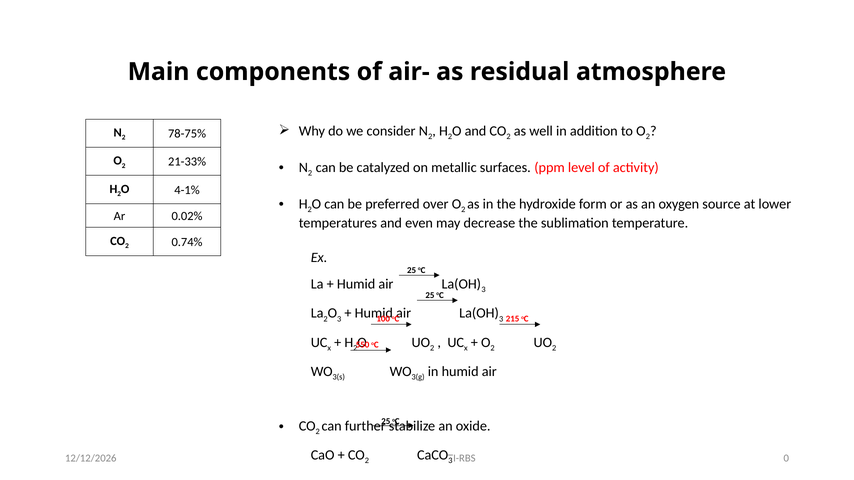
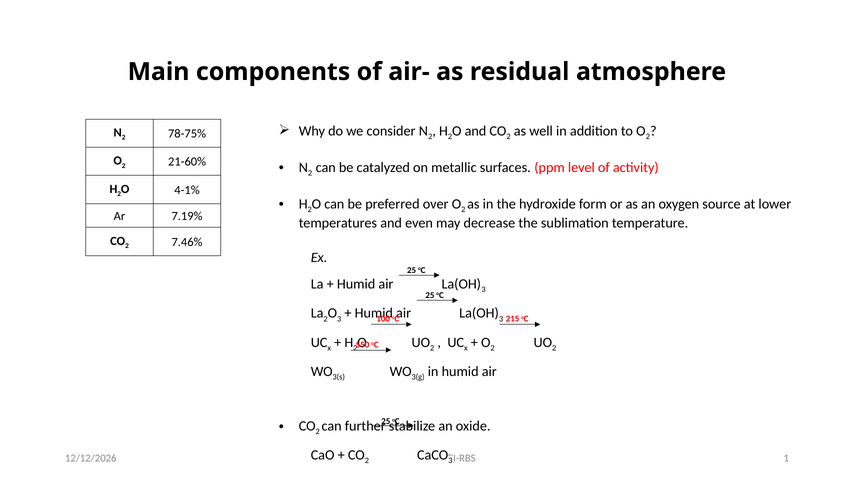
21-33%: 21-33% -> 21-60%
0.02%: 0.02% -> 7.19%
0.74%: 0.74% -> 7.46%
0: 0 -> 1
